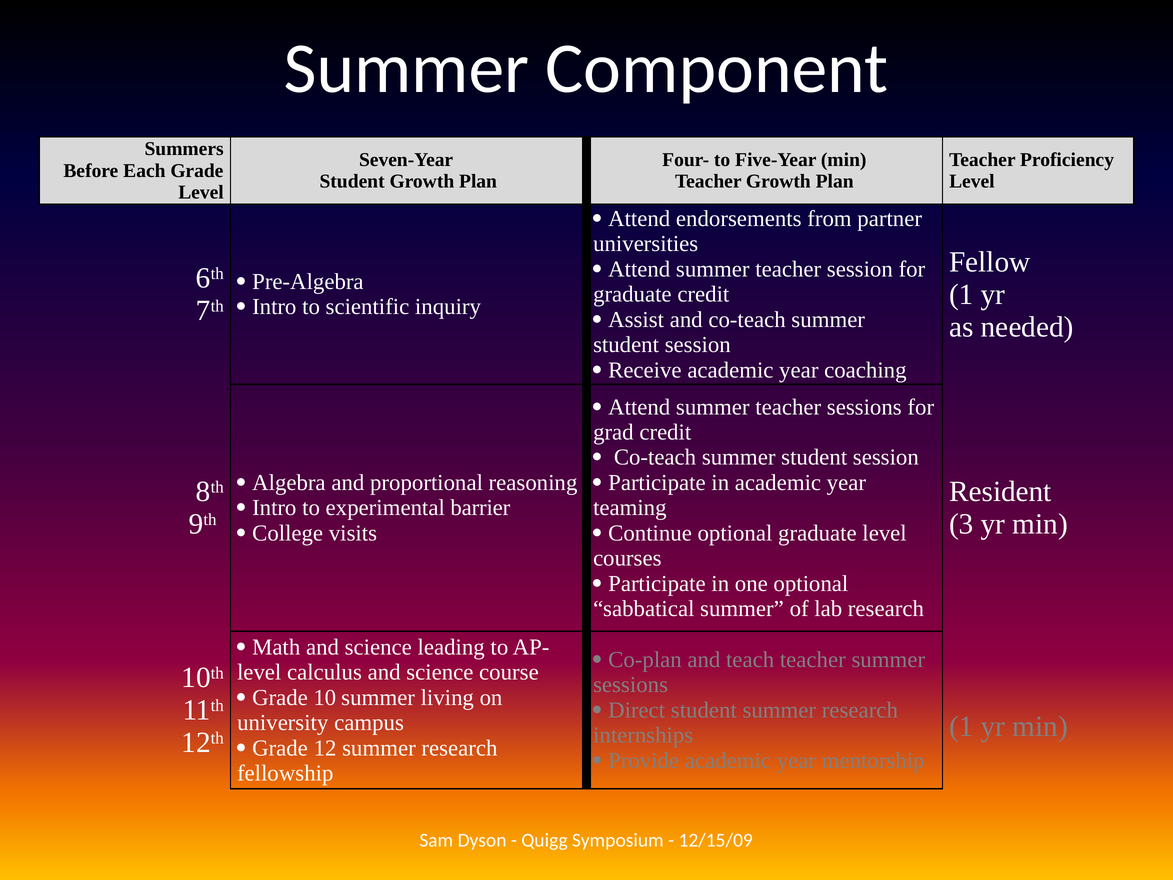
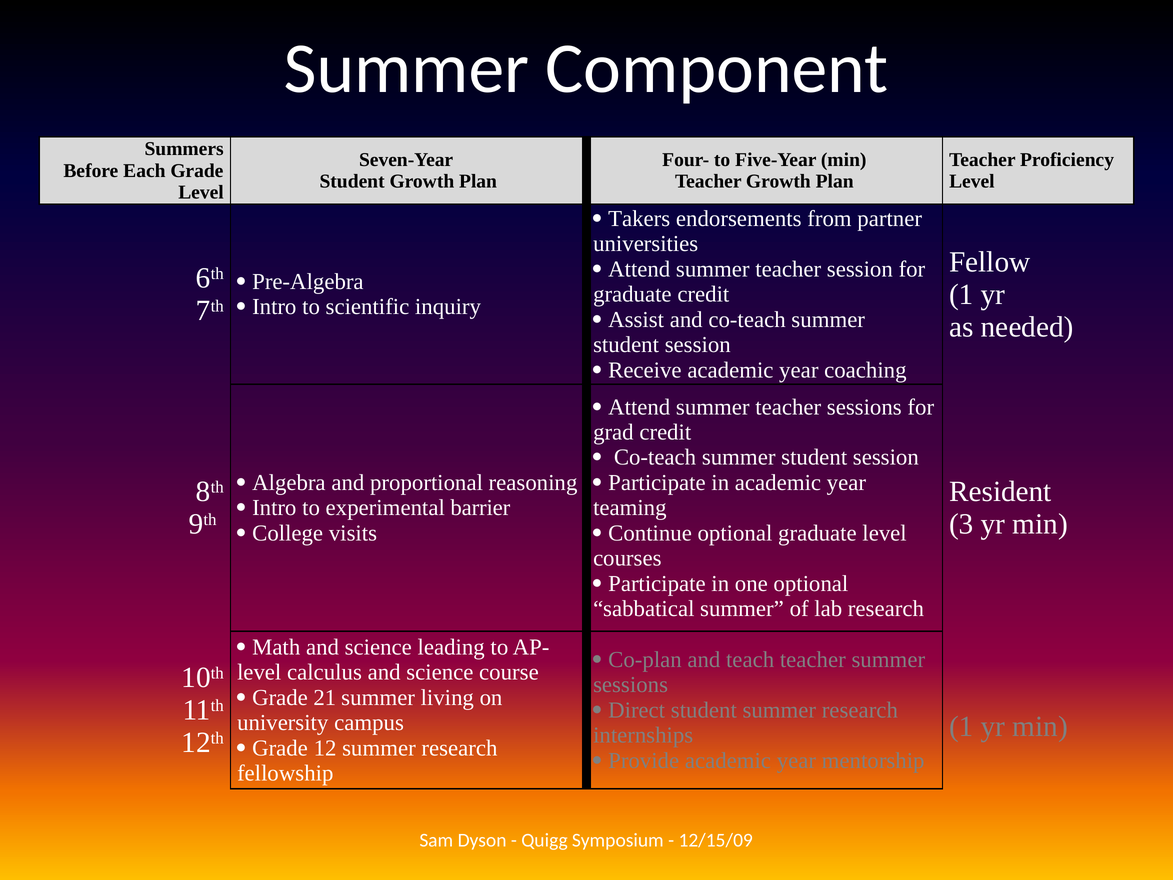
Attend at (639, 219): Attend -> Takers
10: 10 -> 21
